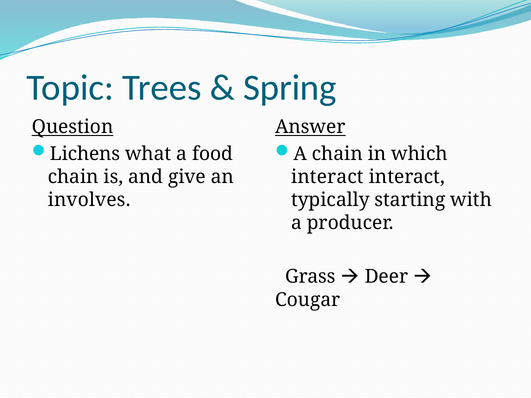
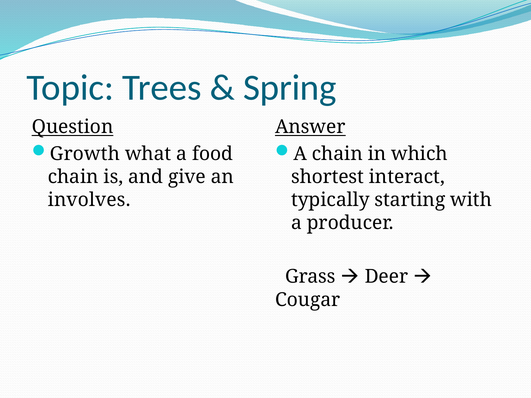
Lichens: Lichens -> Growth
interact at (327, 177): interact -> shortest
